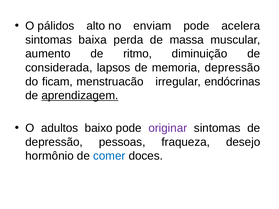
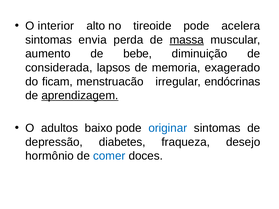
pálidos: pálidos -> interior
enviam: enviam -> tireoide
baixa: baixa -> envia
massa underline: none -> present
ritmo: ritmo -> bebe
memoria depressão: depressão -> exagerado
originar colour: purple -> blue
pessoas: pessoas -> diabetes
